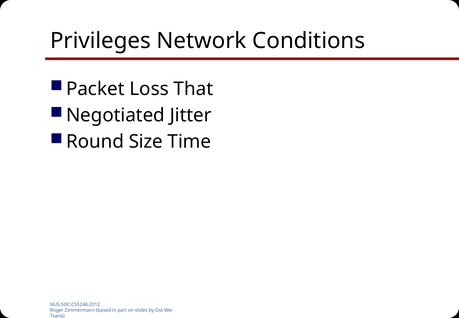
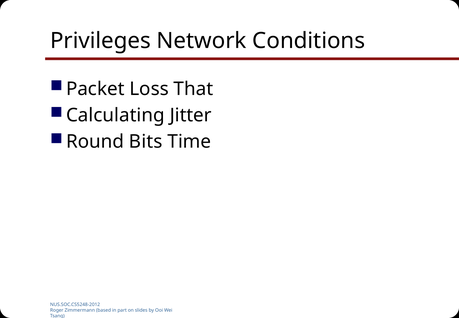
Negotiated: Negotiated -> Calculating
Size: Size -> Bits
